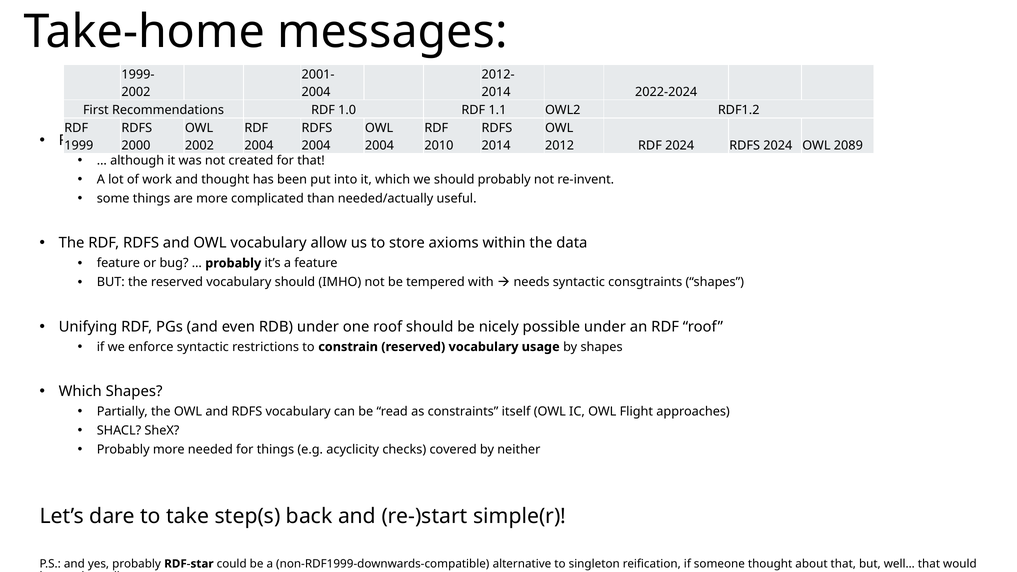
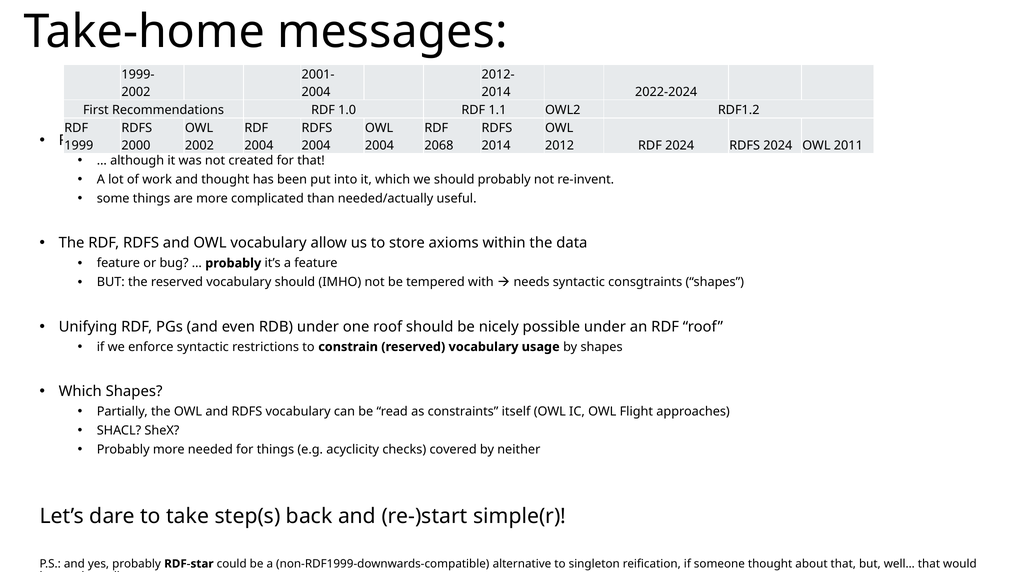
2010: 2010 -> 2068
2089: 2089 -> 2011
